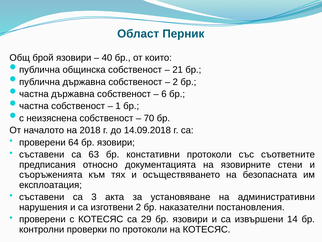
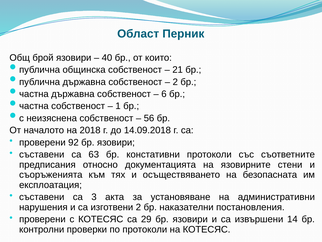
70: 70 -> 56
64: 64 -> 92
